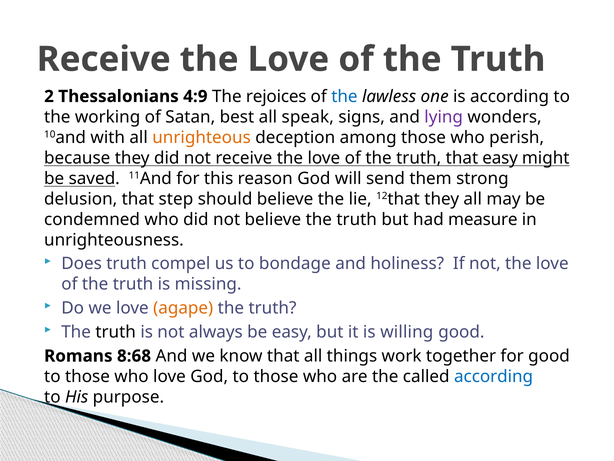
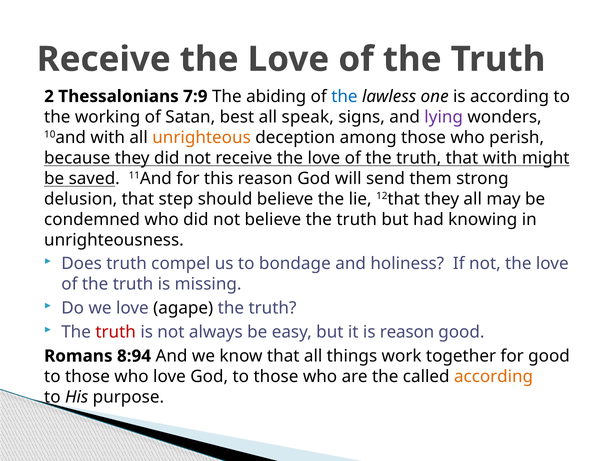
4:9: 4:9 -> 7:9
rejoices: rejoices -> abiding
that easy: easy -> with
measure: measure -> knowing
agape colour: orange -> black
truth at (116, 332) colour: black -> red
is willing: willing -> reason
8:68: 8:68 -> 8:94
according at (494, 376) colour: blue -> orange
